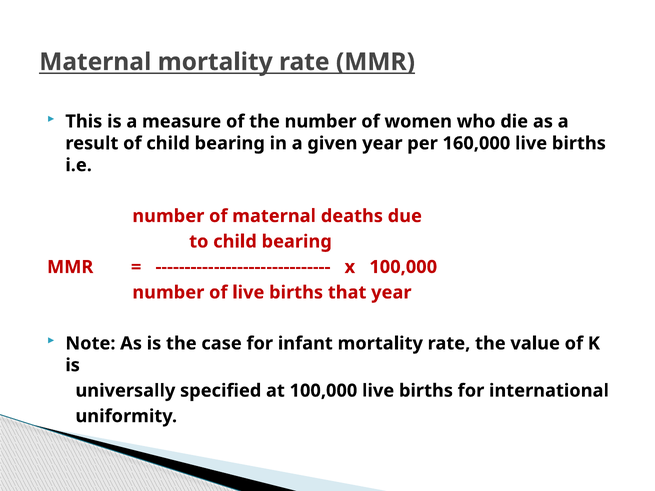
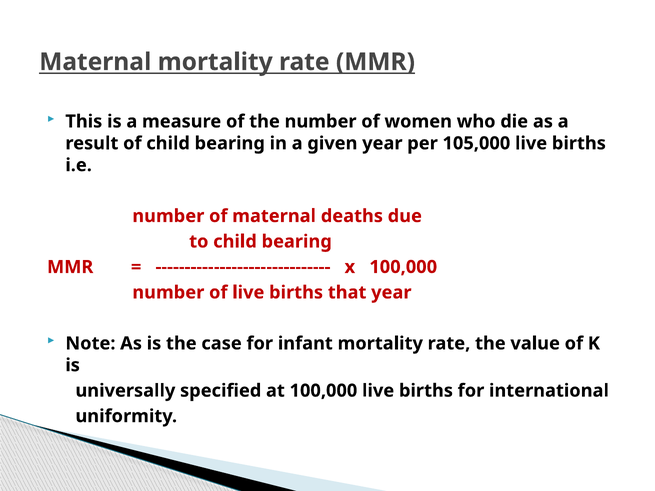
160,000: 160,000 -> 105,000
